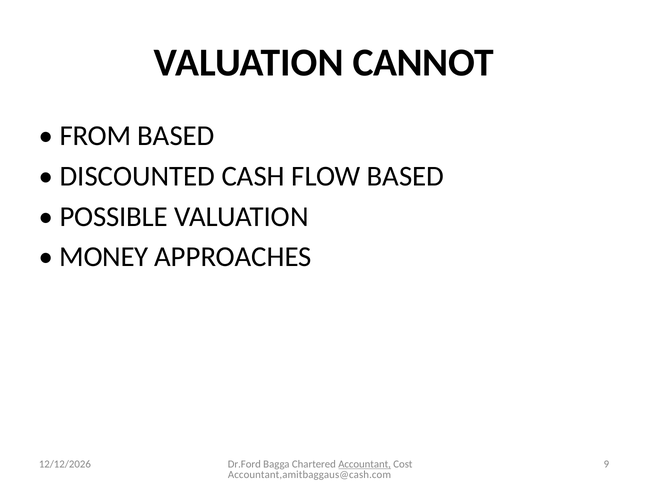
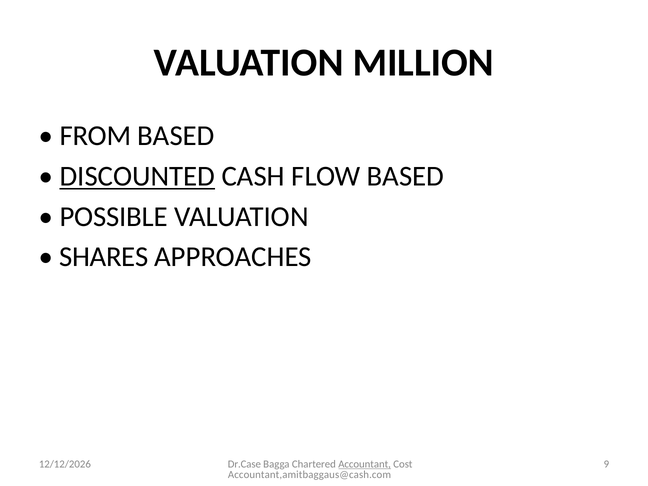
CANNOT: CANNOT -> MILLION
DISCOUNTED underline: none -> present
MONEY: MONEY -> SHARES
Dr.Ford: Dr.Ford -> Dr.Case
